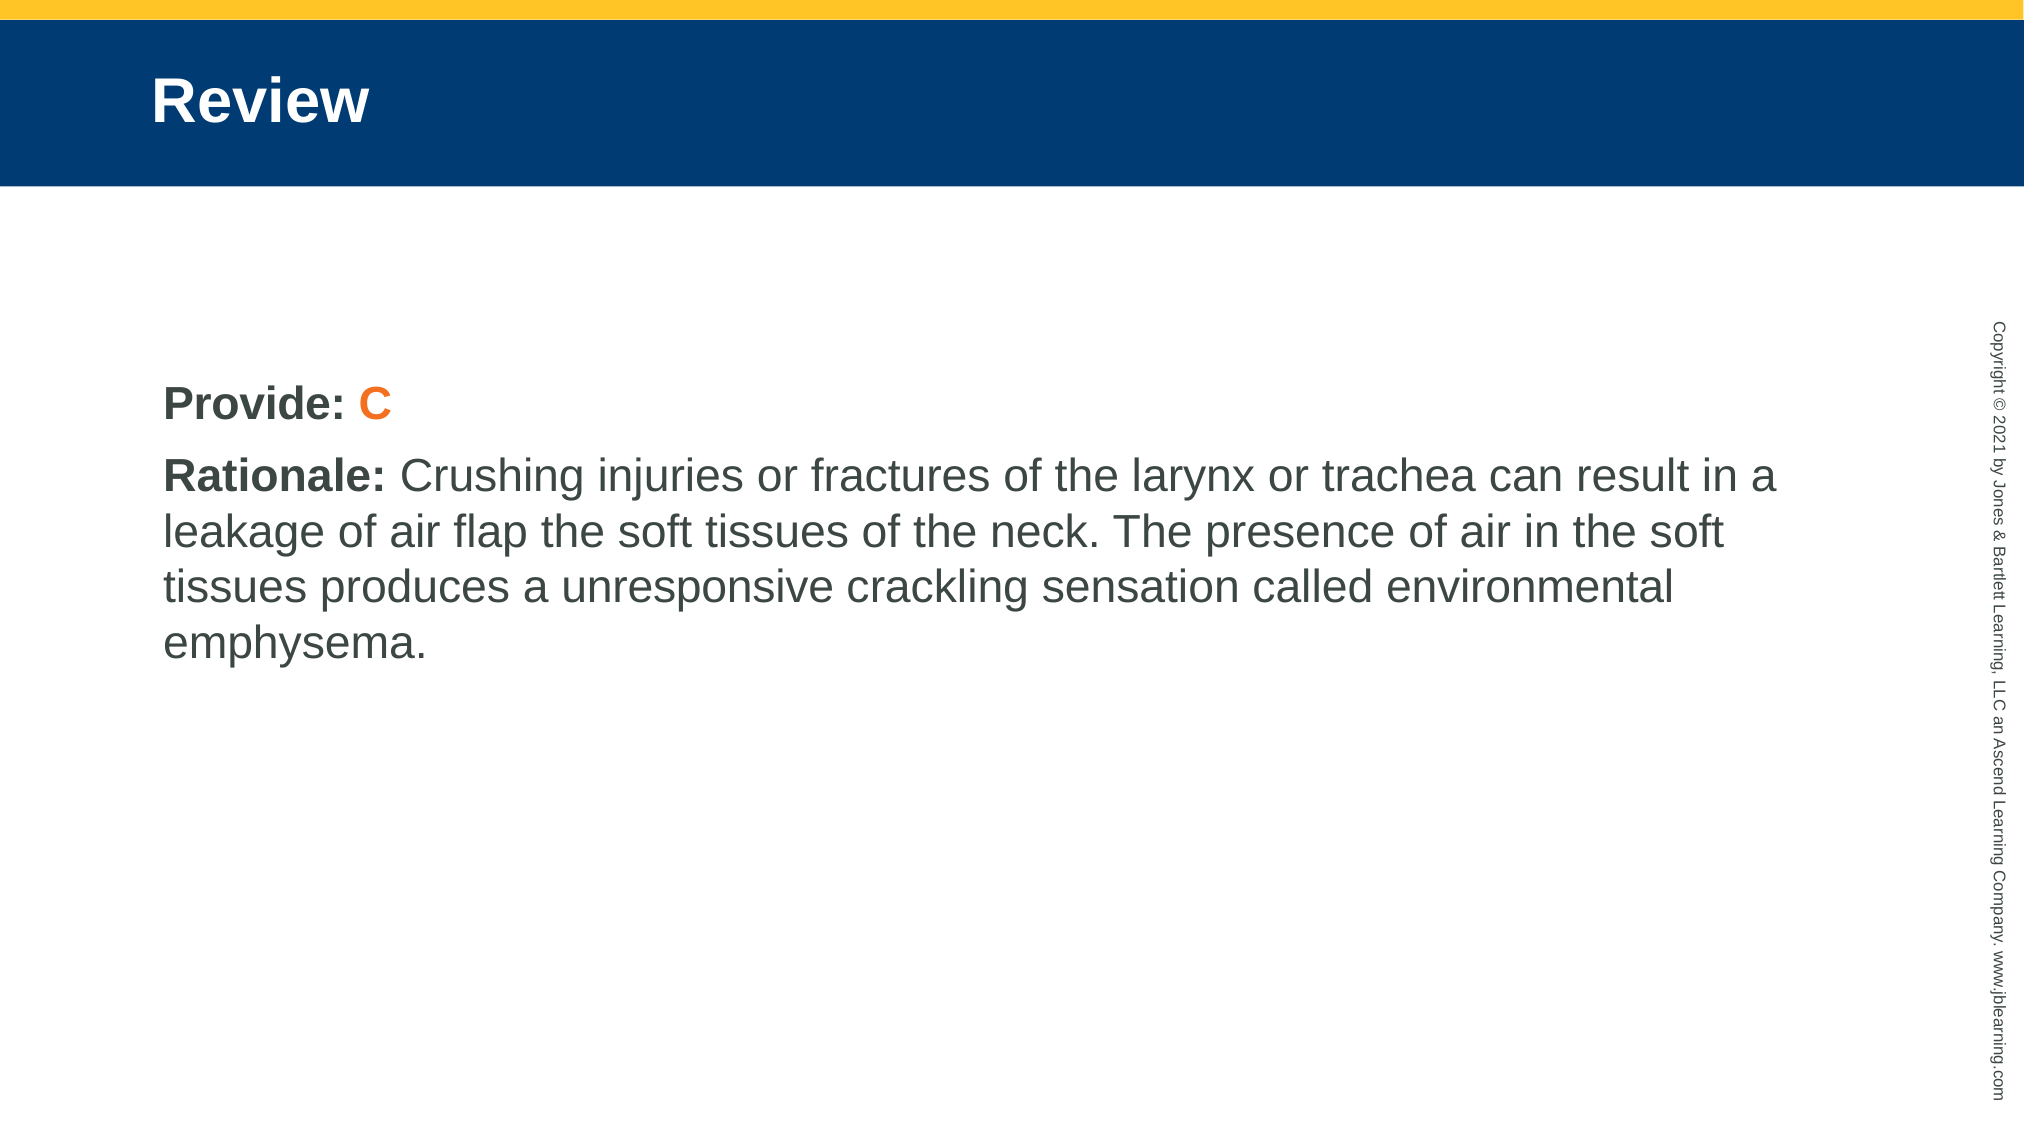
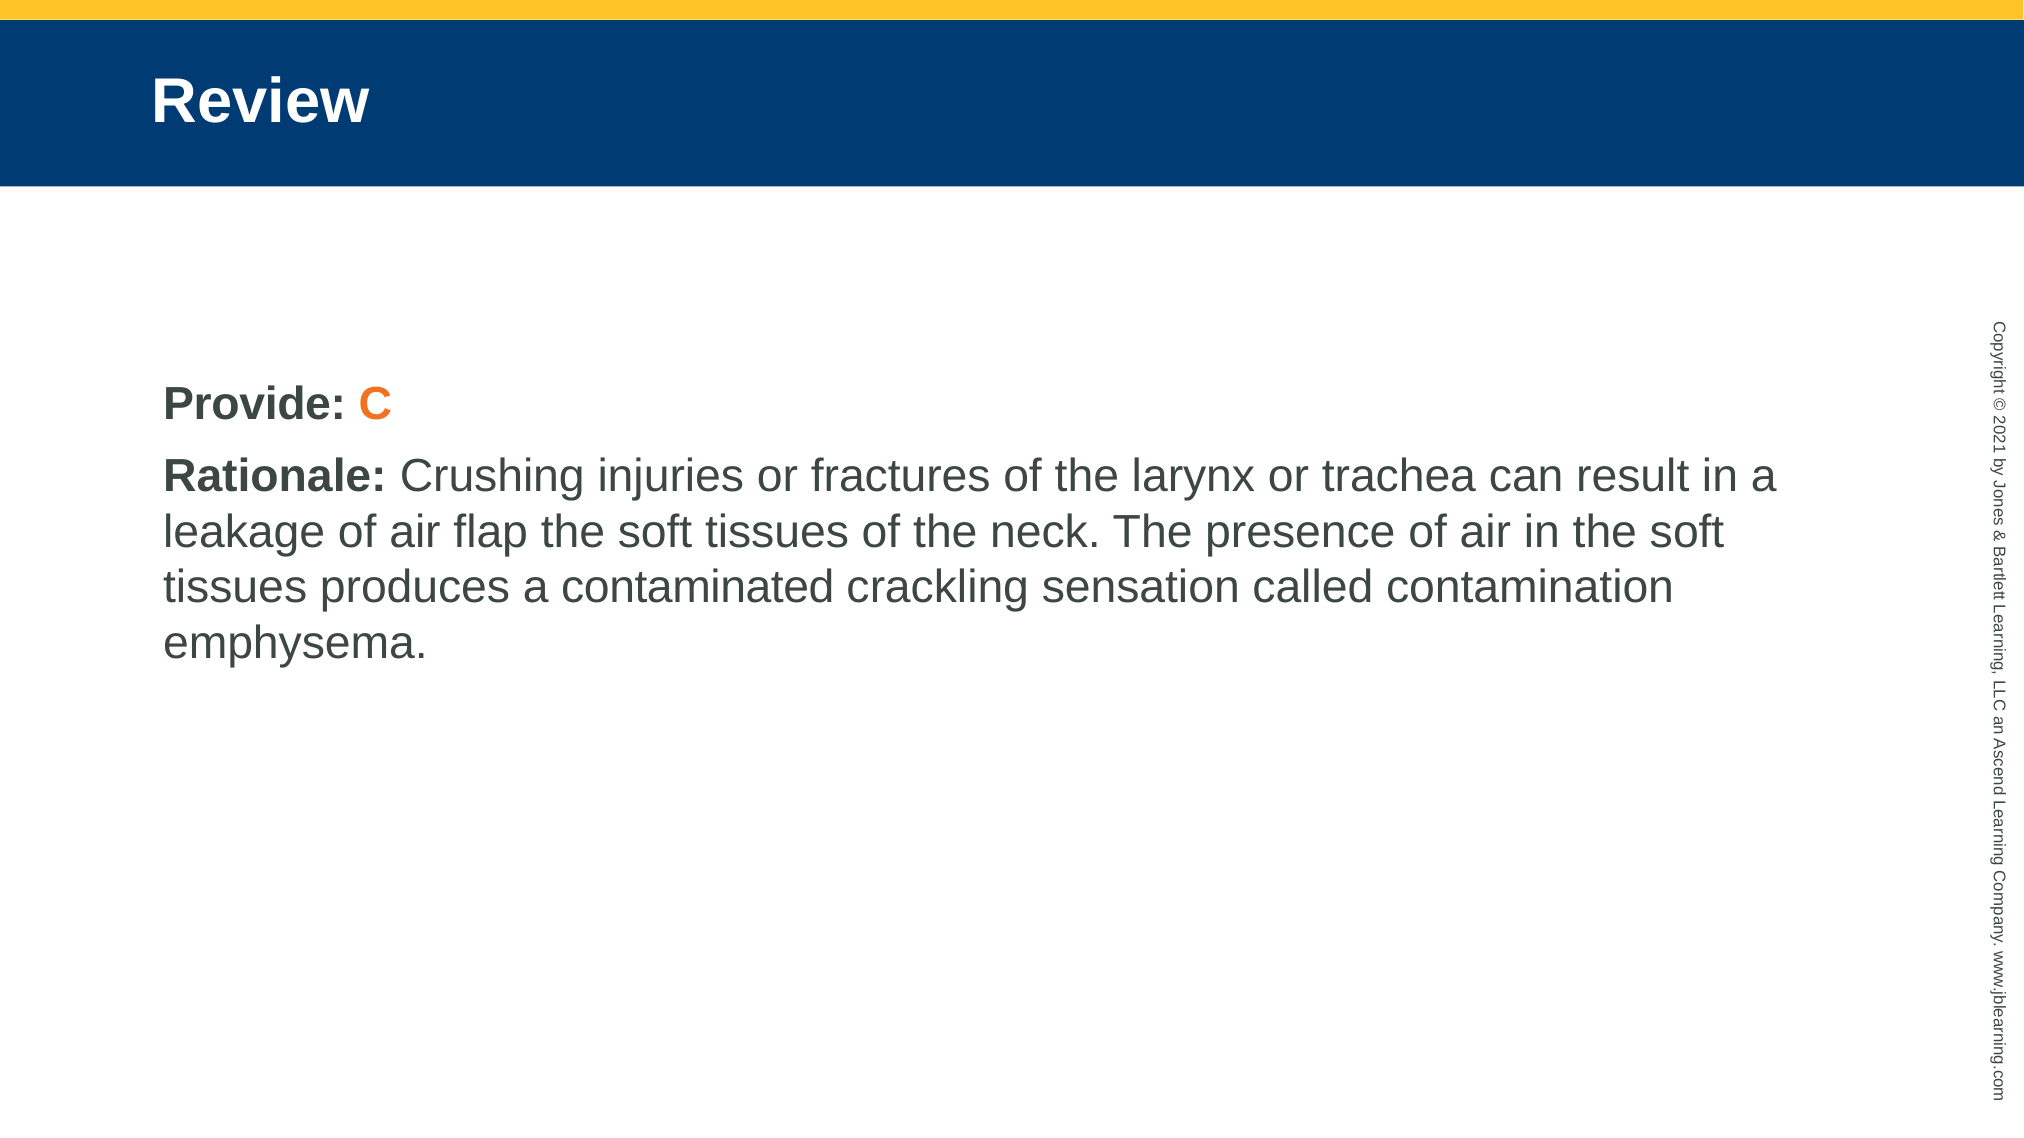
unresponsive: unresponsive -> contaminated
environmental: environmental -> contamination
